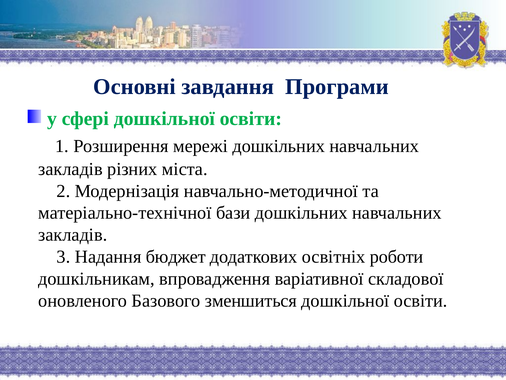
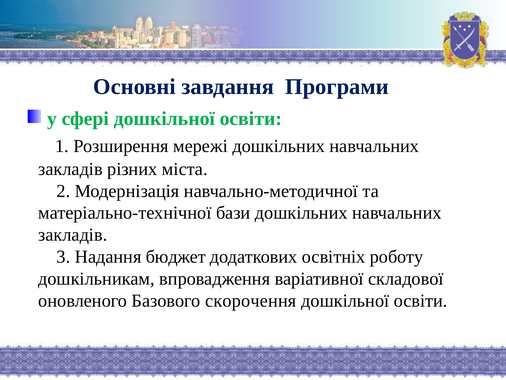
роботи: роботи -> роботу
зменшиться: зменшиться -> скорочення
